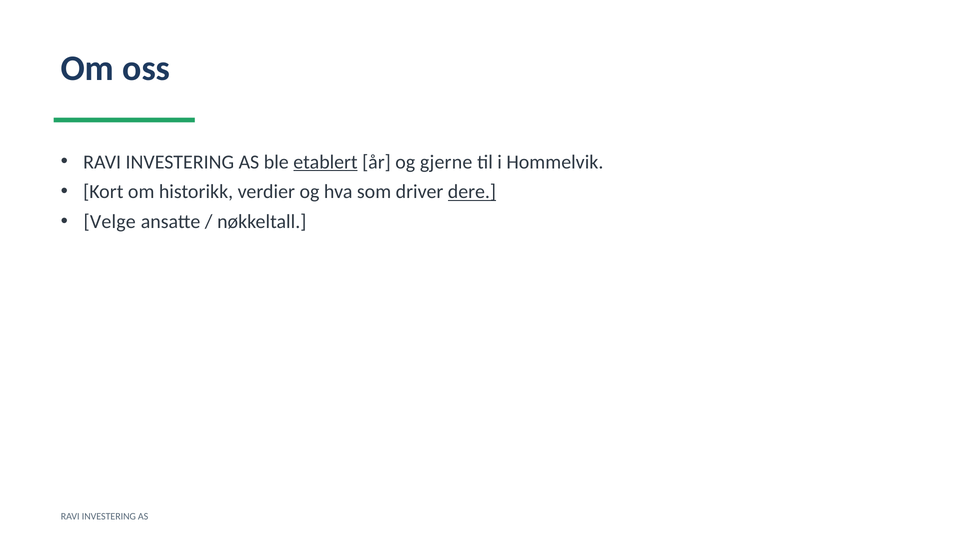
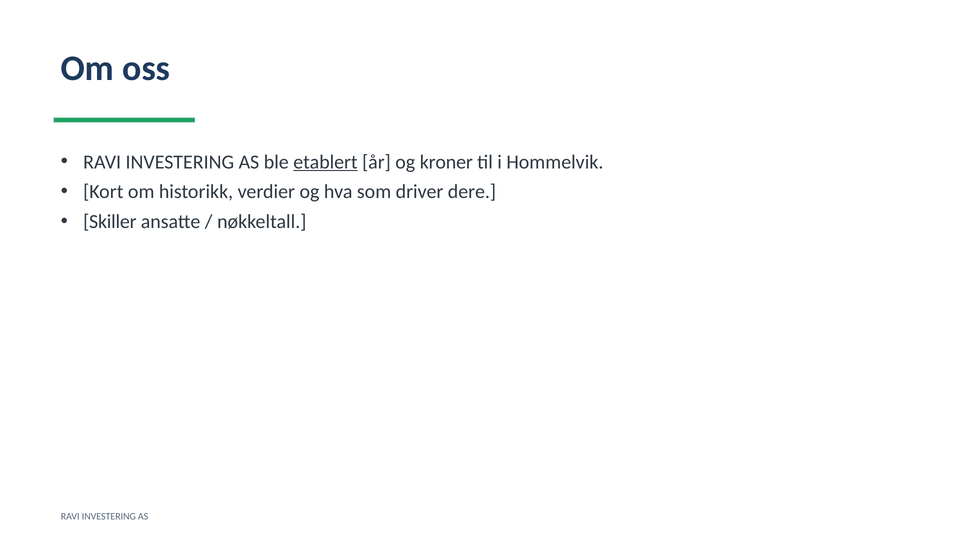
gjerne: gjerne -> kroner
dere underline: present -> none
Velge: Velge -> Skiller
